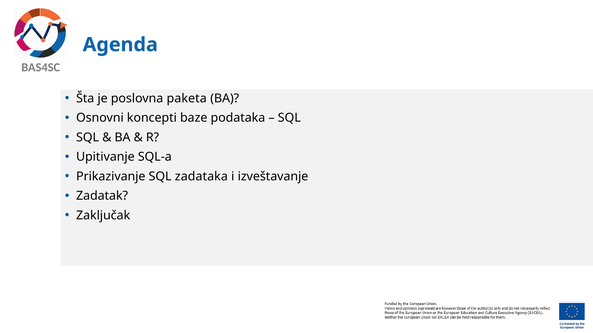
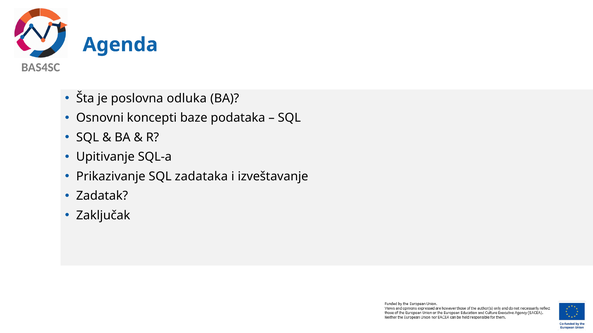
paketa: paketa -> odluka
